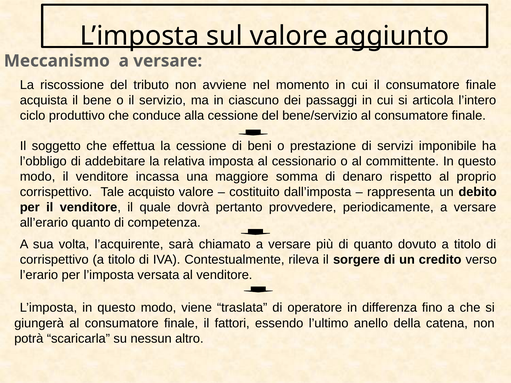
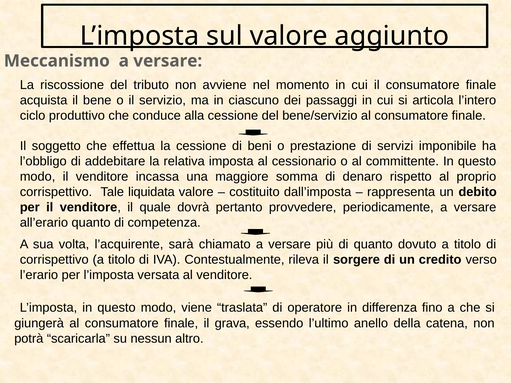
acquisto: acquisto -> liquidata
fattori: fattori -> grava
